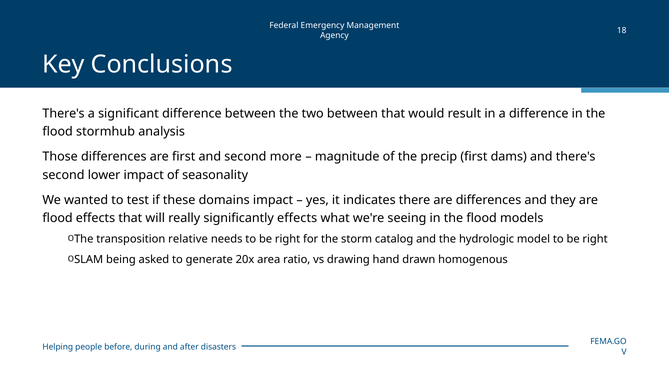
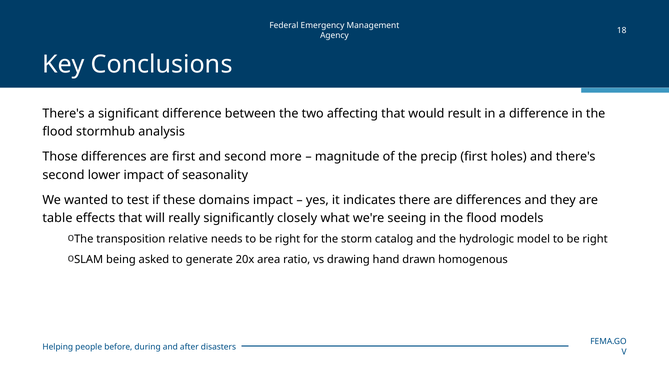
two between: between -> affecting
dams: dams -> holes
flood at (58, 218): flood -> table
significantly effects: effects -> closely
